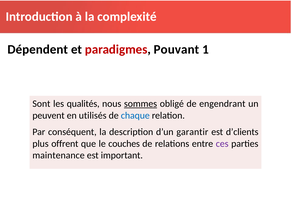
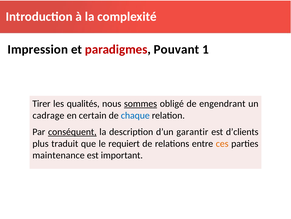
Dépendent: Dépendent -> Impression
Sont: Sont -> Tirer
peuvent: peuvent -> cadrage
utilisés: utilisés -> certain
conséquent underline: none -> present
offrent: offrent -> traduit
couches: couches -> requiert
ces colour: purple -> orange
